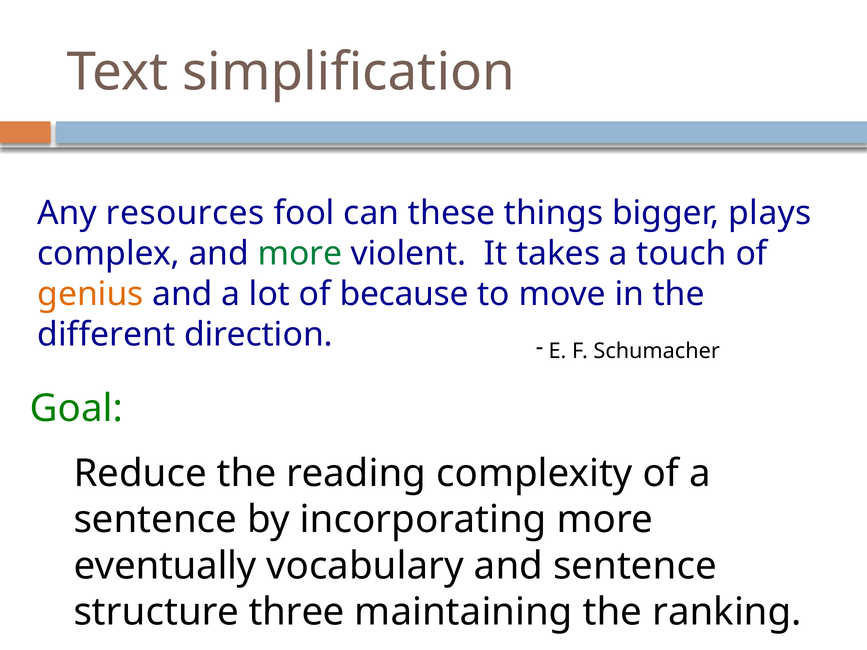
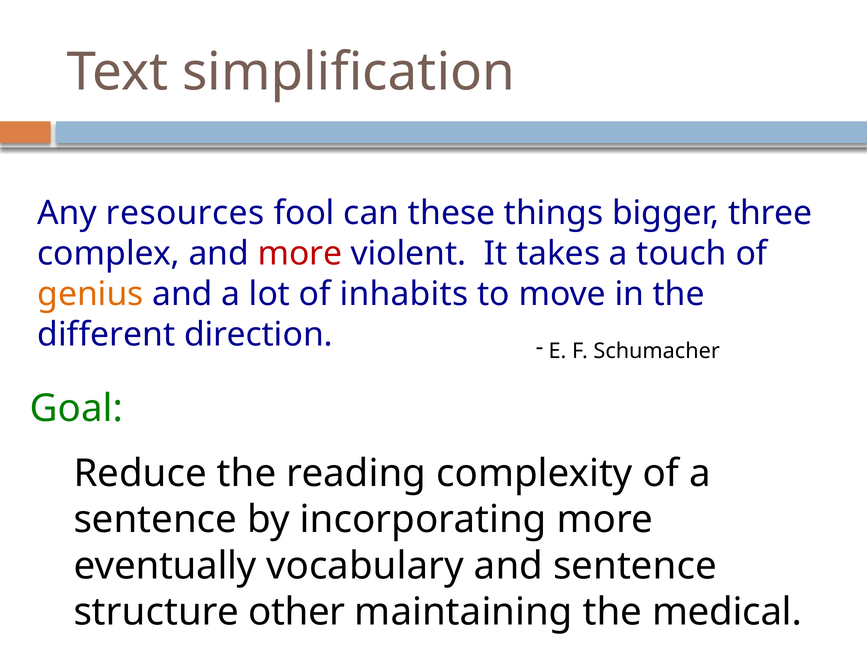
plays: plays -> three
more at (300, 254) colour: green -> red
because: because -> inhabits
three: three -> other
ranking: ranking -> medical
